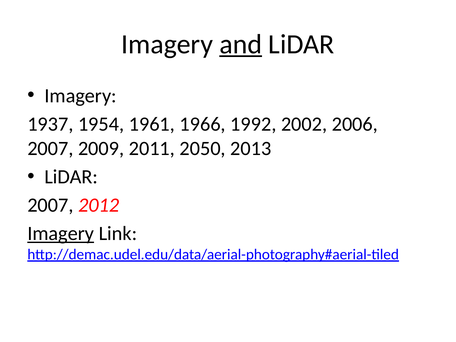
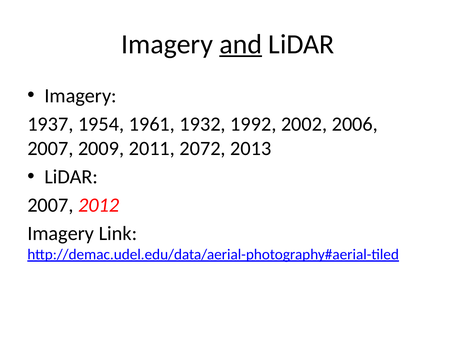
1966: 1966 -> 1932
2050: 2050 -> 2072
Imagery at (61, 234) underline: present -> none
